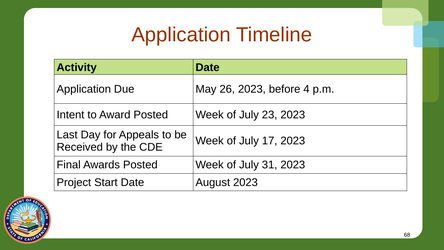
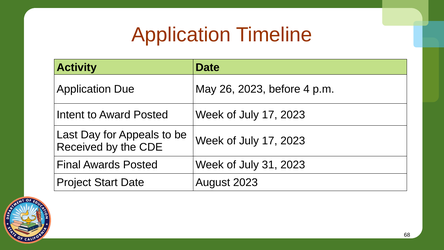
23 at (270, 115): 23 -> 17
